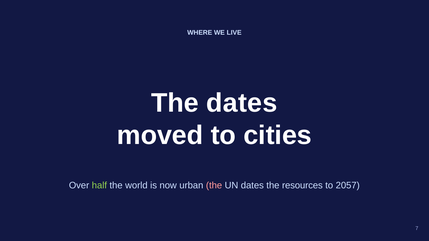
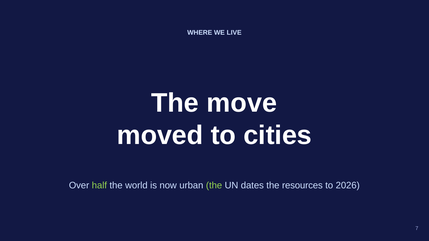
The dates: dates -> move
the at (214, 186) colour: pink -> light green
2057: 2057 -> 2026
